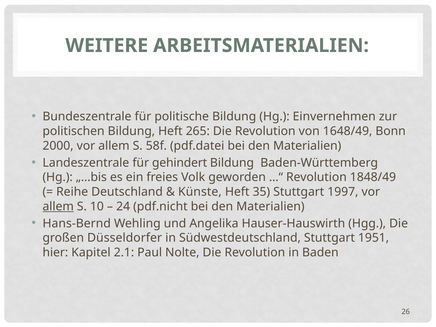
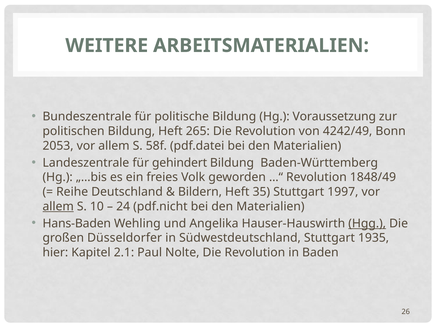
Einvernehmen: Einvernehmen -> Voraussetzung
1648/49: 1648/49 -> 4242/49
2000: 2000 -> 2053
Künste: Künste -> Bildern
Hans-Bernd: Hans-Bernd -> Hans-Baden
Hgg underline: none -> present
1951: 1951 -> 1935
